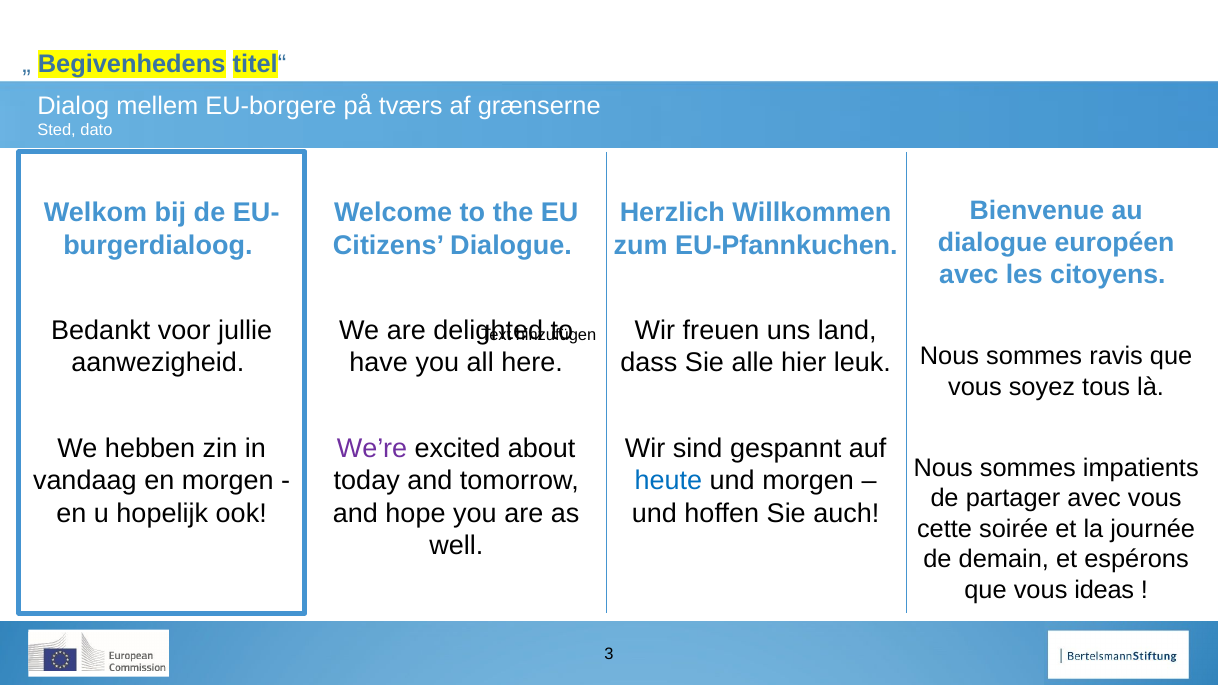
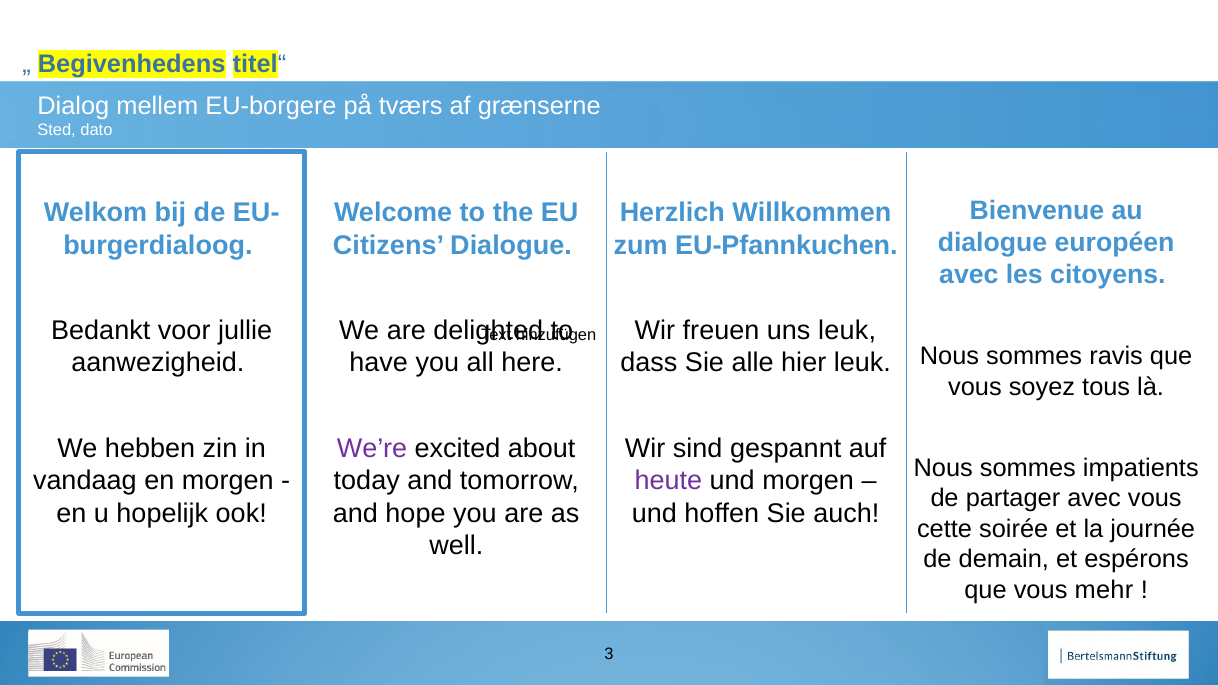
uns land: land -> leuk
heute colour: blue -> purple
ideas: ideas -> mehr
